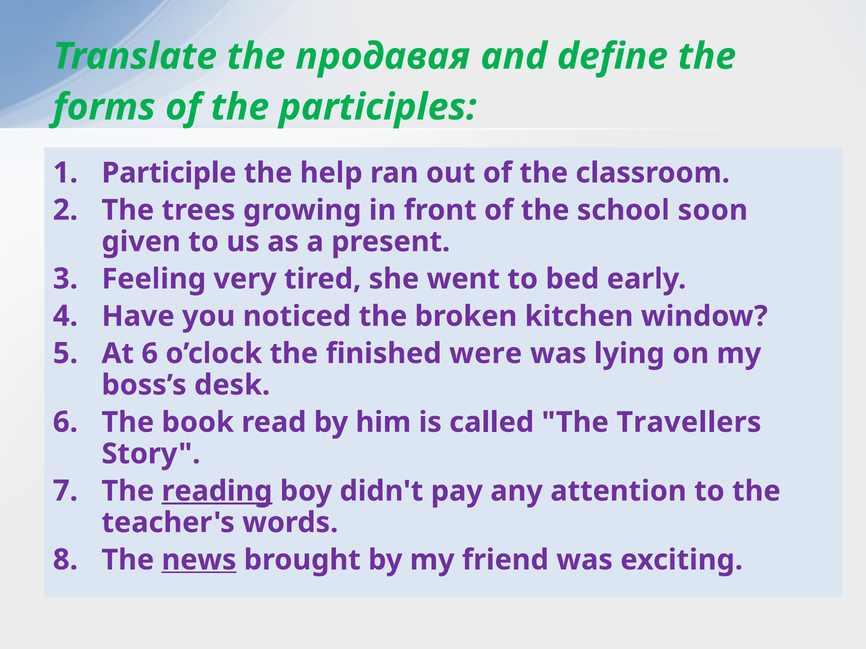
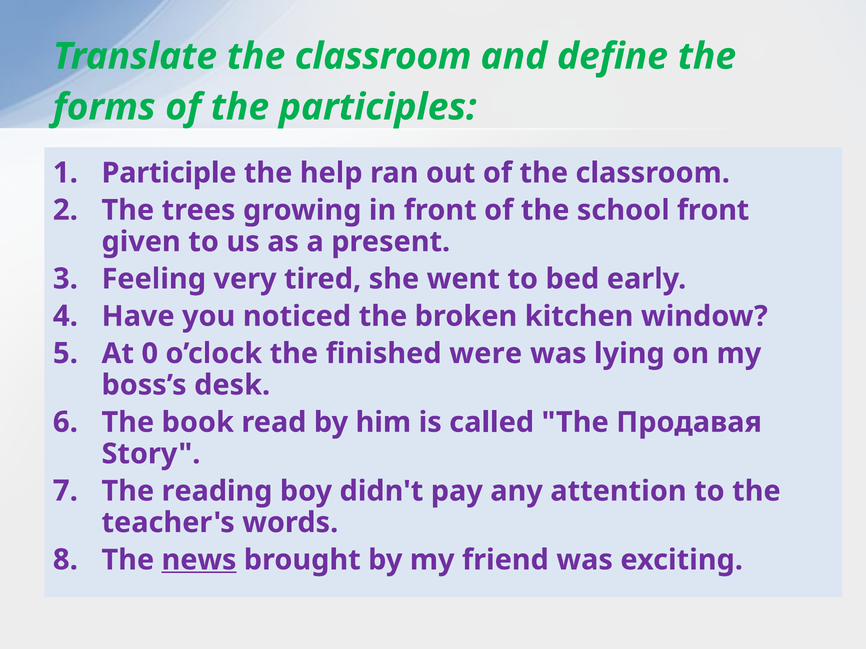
Translate the продавая: продавая -> classroom
school soon: soon -> front
At 6: 6 -> 0
Travellers: Travellers -> Продавая
reading underline: present -> none
